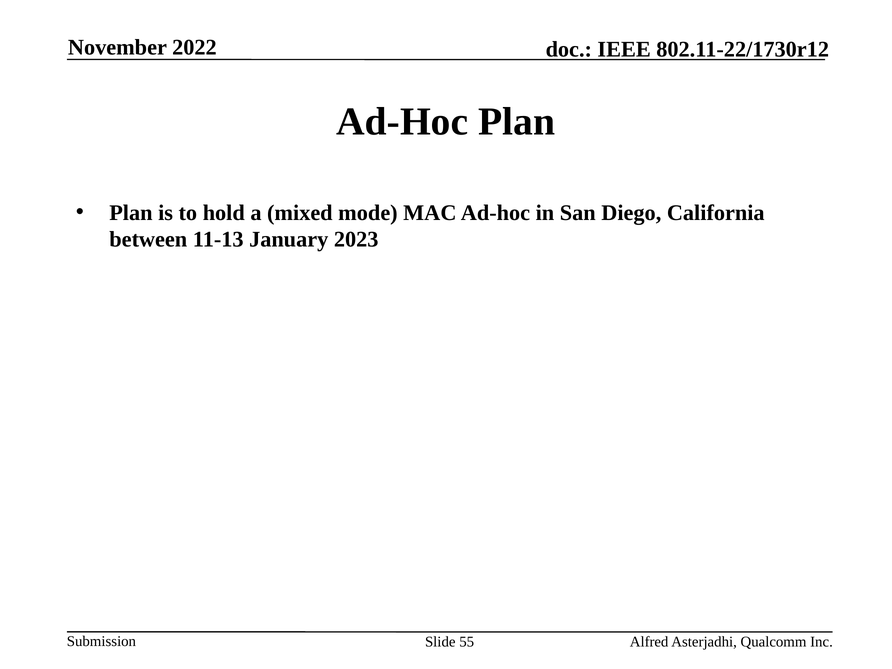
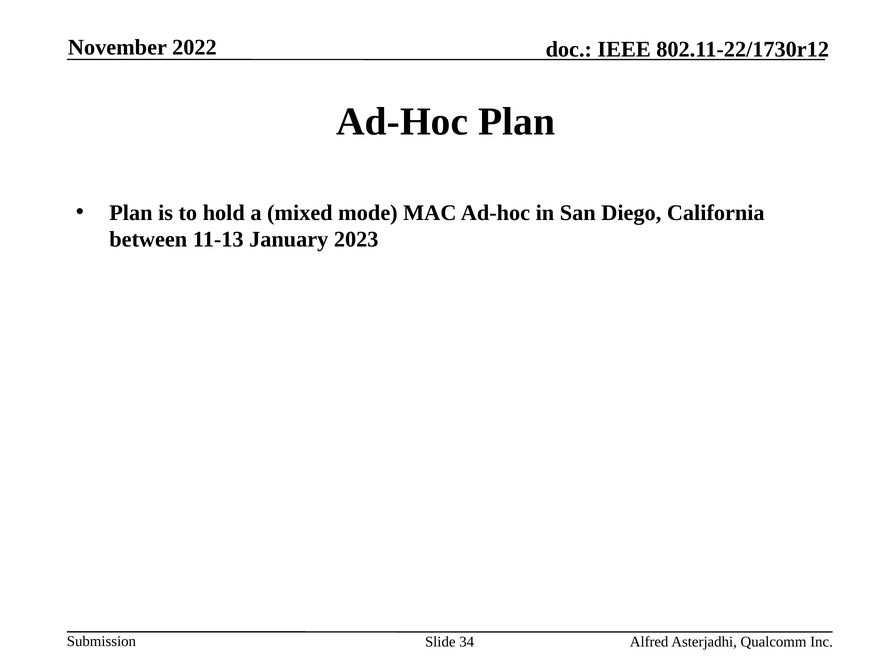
55: 55 -> 34
